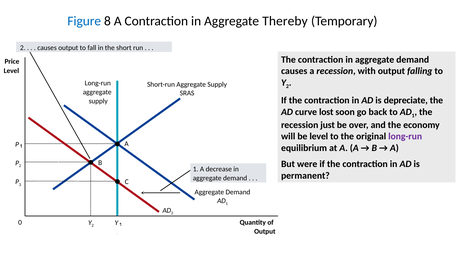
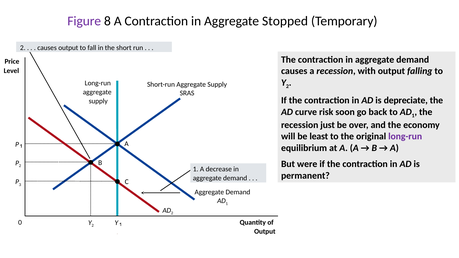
Figure colour: blue -> purple
Thereby: Thereby -> Stopped
lost: lost -> risk
be level: level -> least
